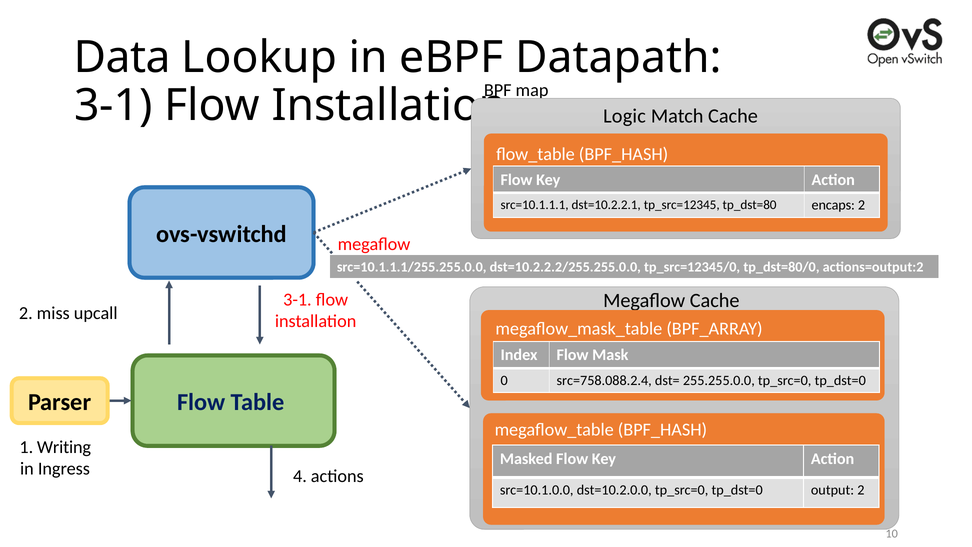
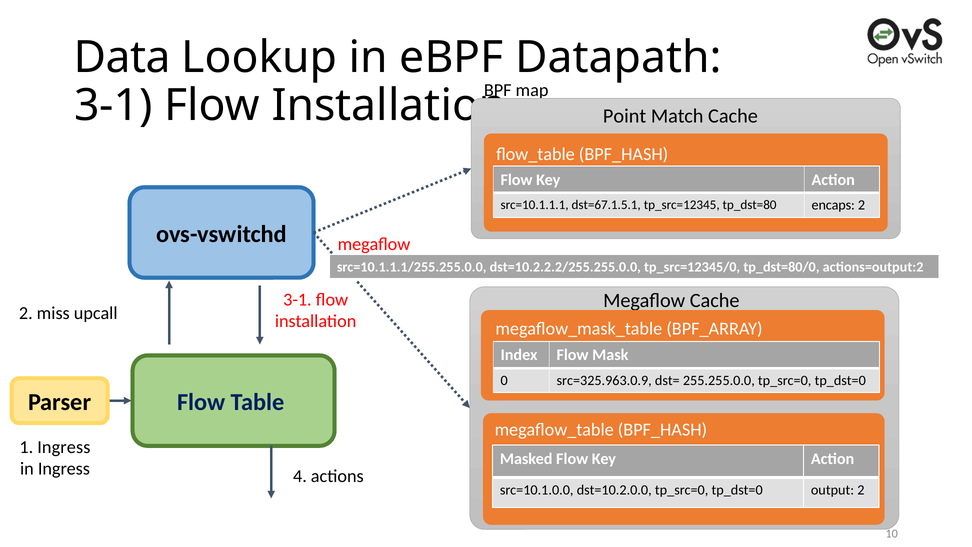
Logic: Logic -> Point
dst=10.2.2.1: dst=10.2.2.1 -> dst=67.1.5.1
src=758.088.2.4: src=758.088.2.4 -> src=325.963.0.9
1 Writing: Writing -> Ingress
